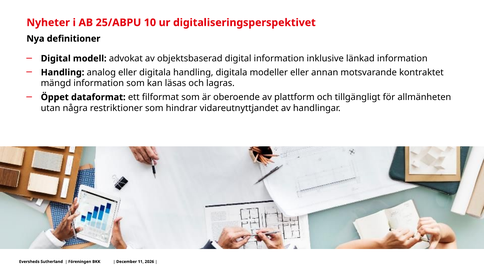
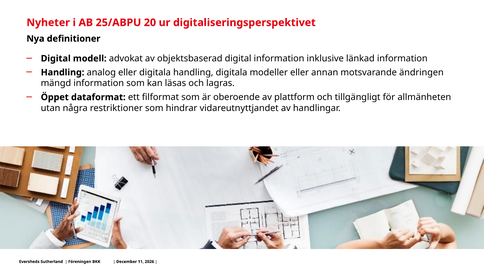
10: 10 -> 20
kontraktet: kontraktet -> ändringen
